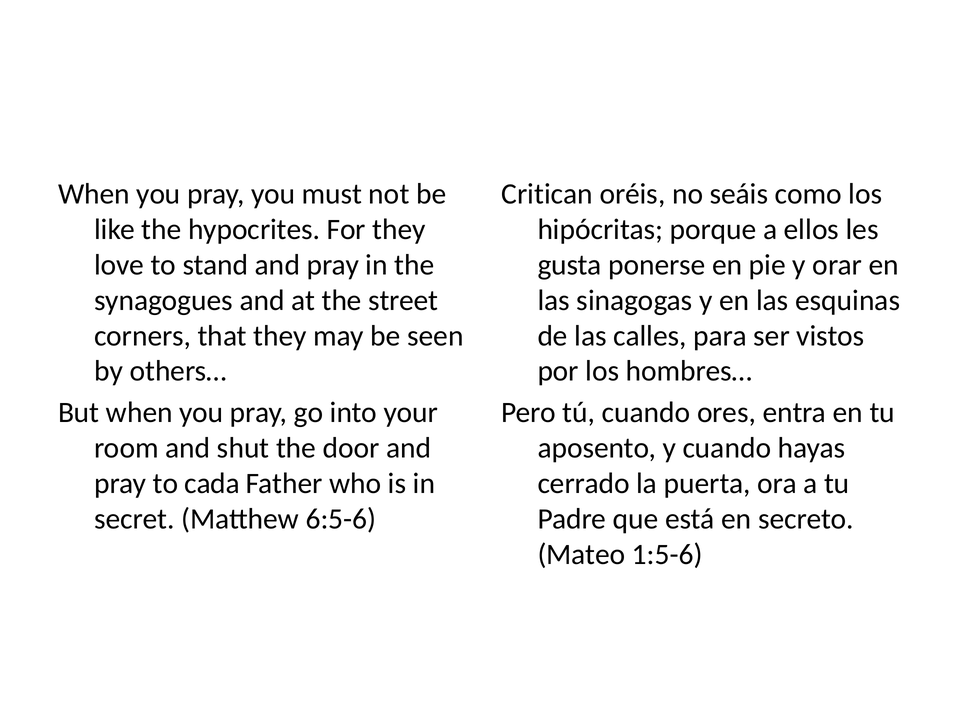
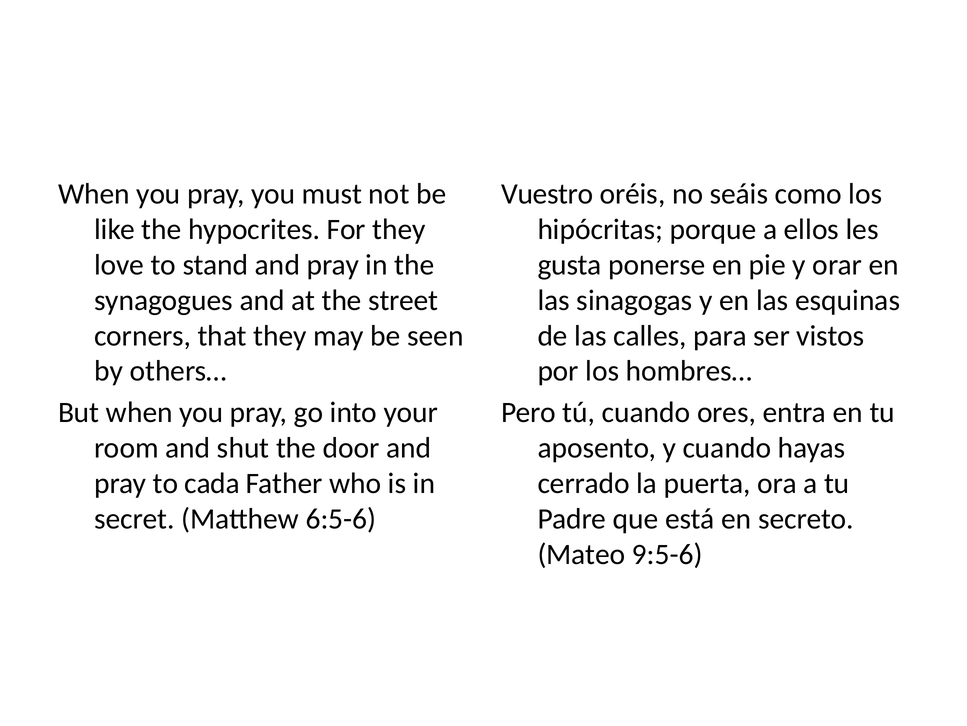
Critican: Critican -> Vuestro
1:5-6: 1:5-6 -> 9:5-6
